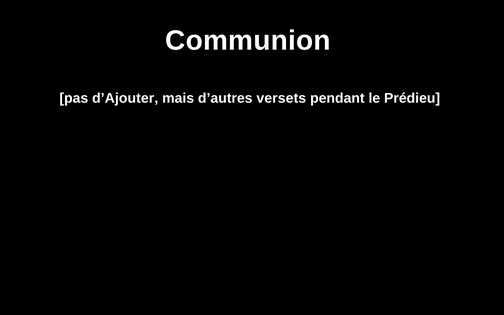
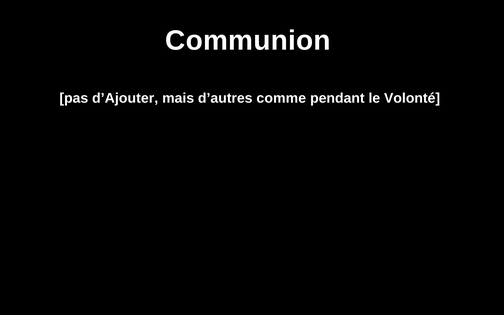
versets: versets -> comme
Prédieu: Prédieu -> Volonté
